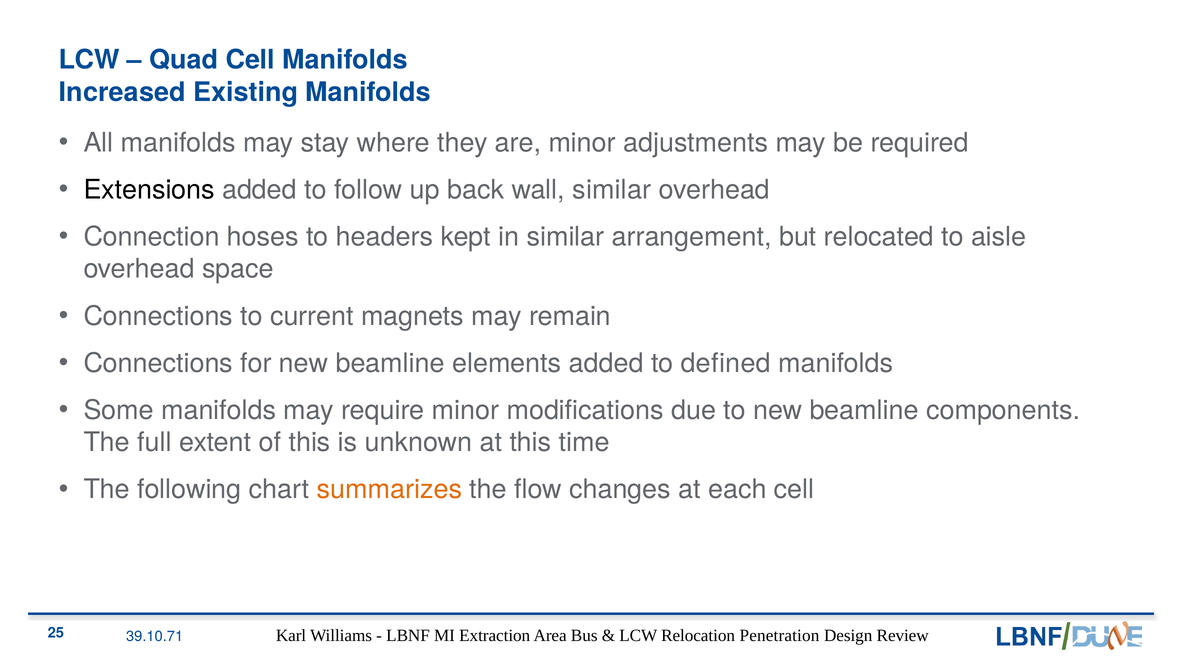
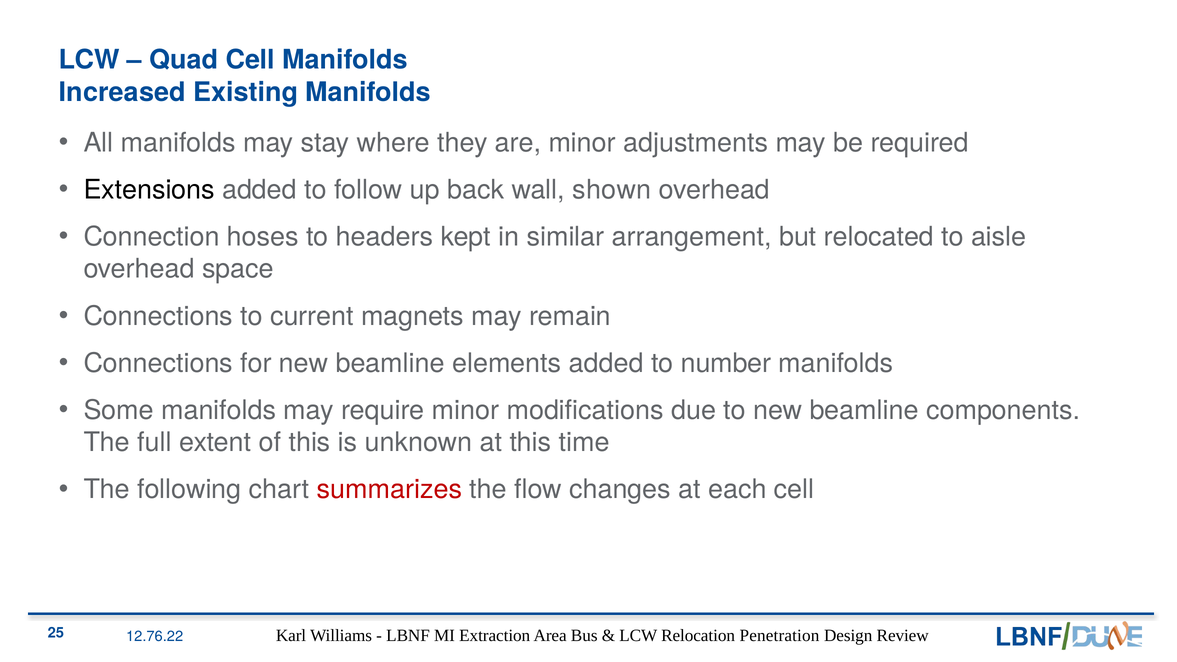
wall similar: similar -> shown
defined: defined -> number
summarizes colour: orange -> red
39.10.71: 39.10.71 -> 12.76.22
